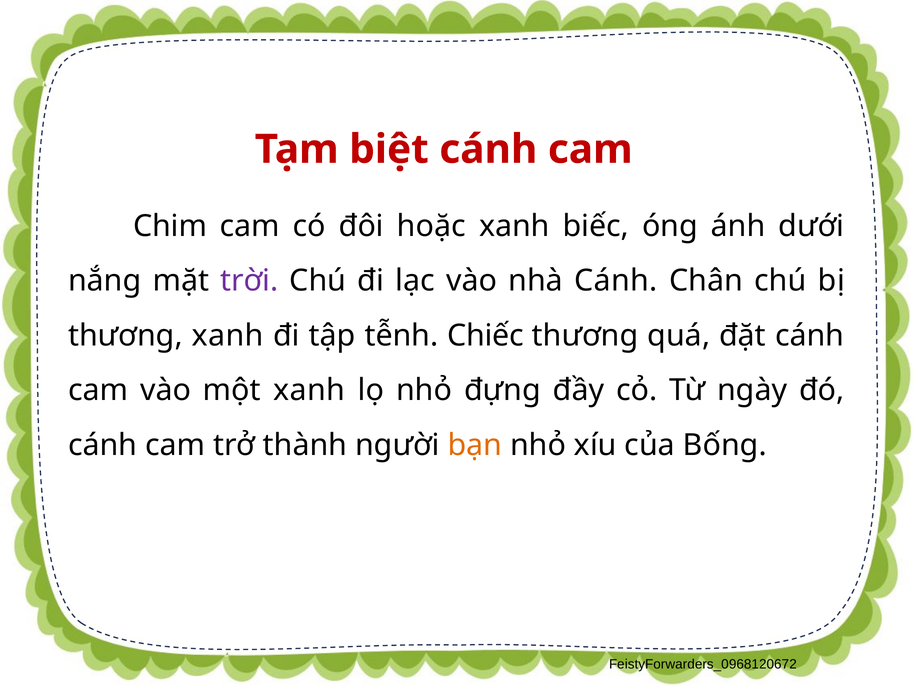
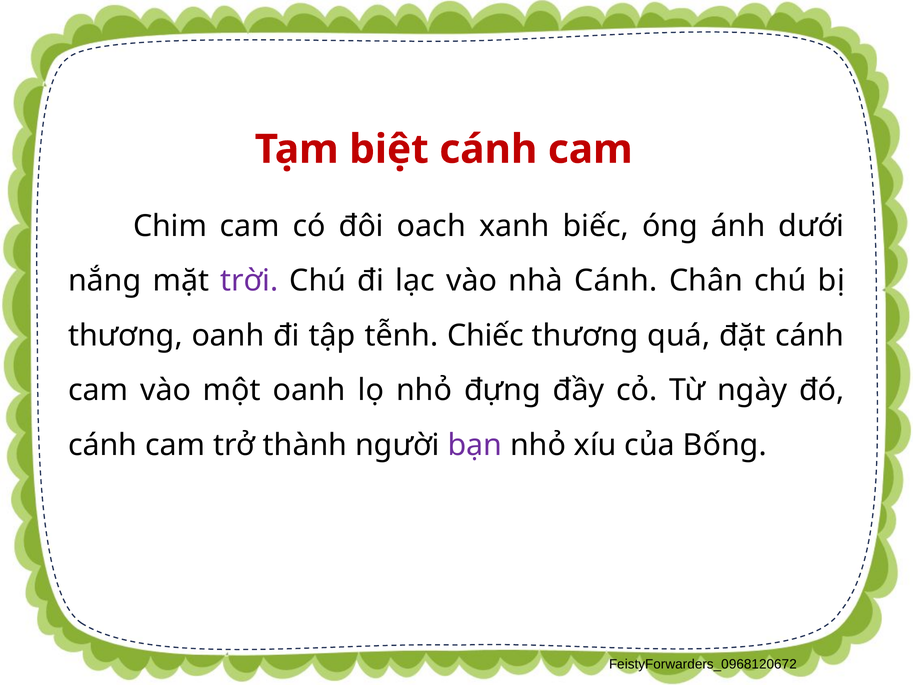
hoặc: hoặc -> oach
thương xanh: xanh -> oanh
một xanh: xanh -> oanh
bạn colour: orange -> purple
